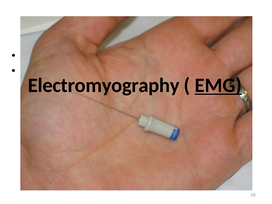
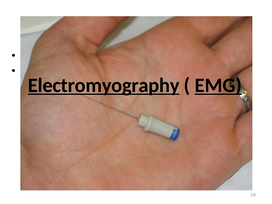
Electromyography underline: none -> present
